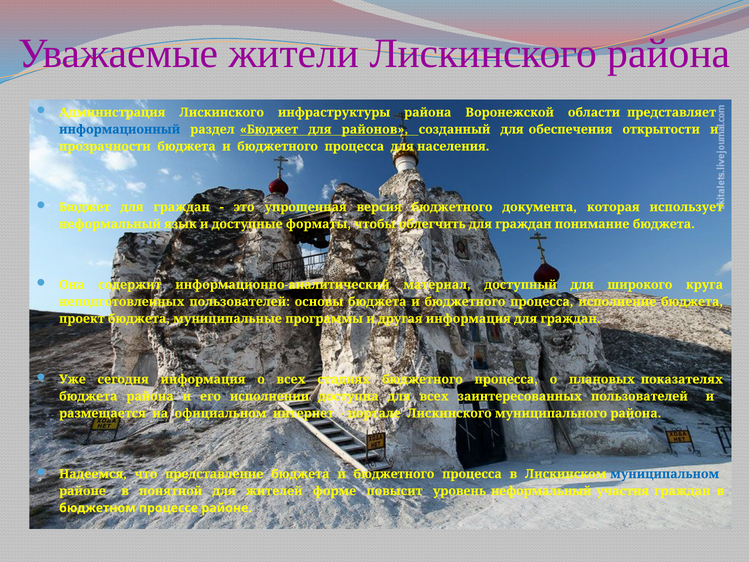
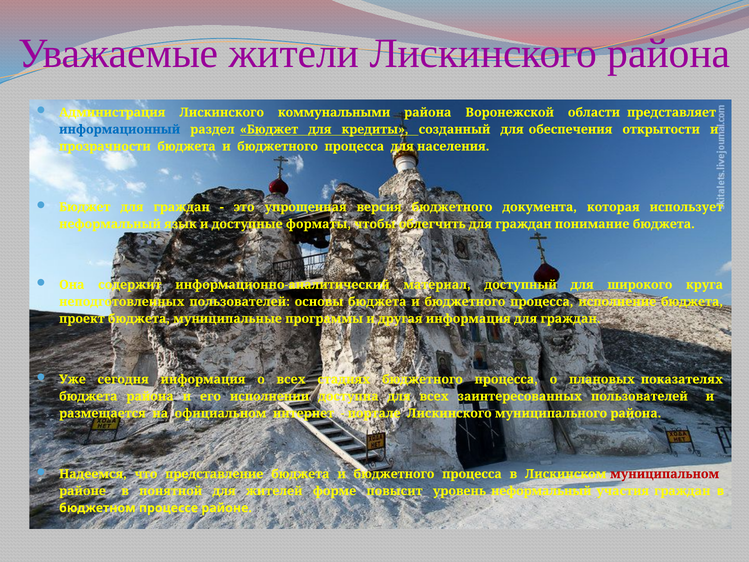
инфраструктуры: инфраструктуры -> коммунальными
районов: районов -> кредиты
муниципальном colour: blue -> red
